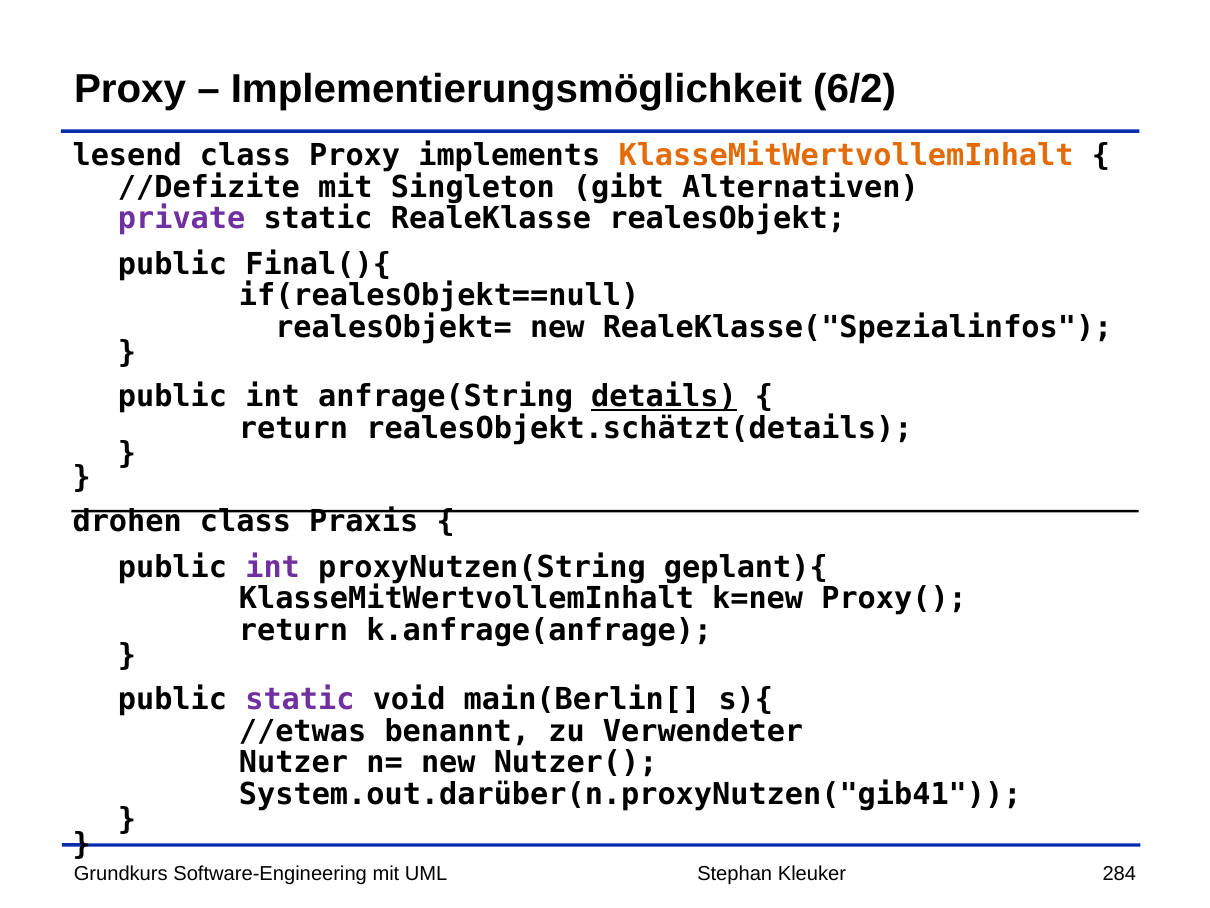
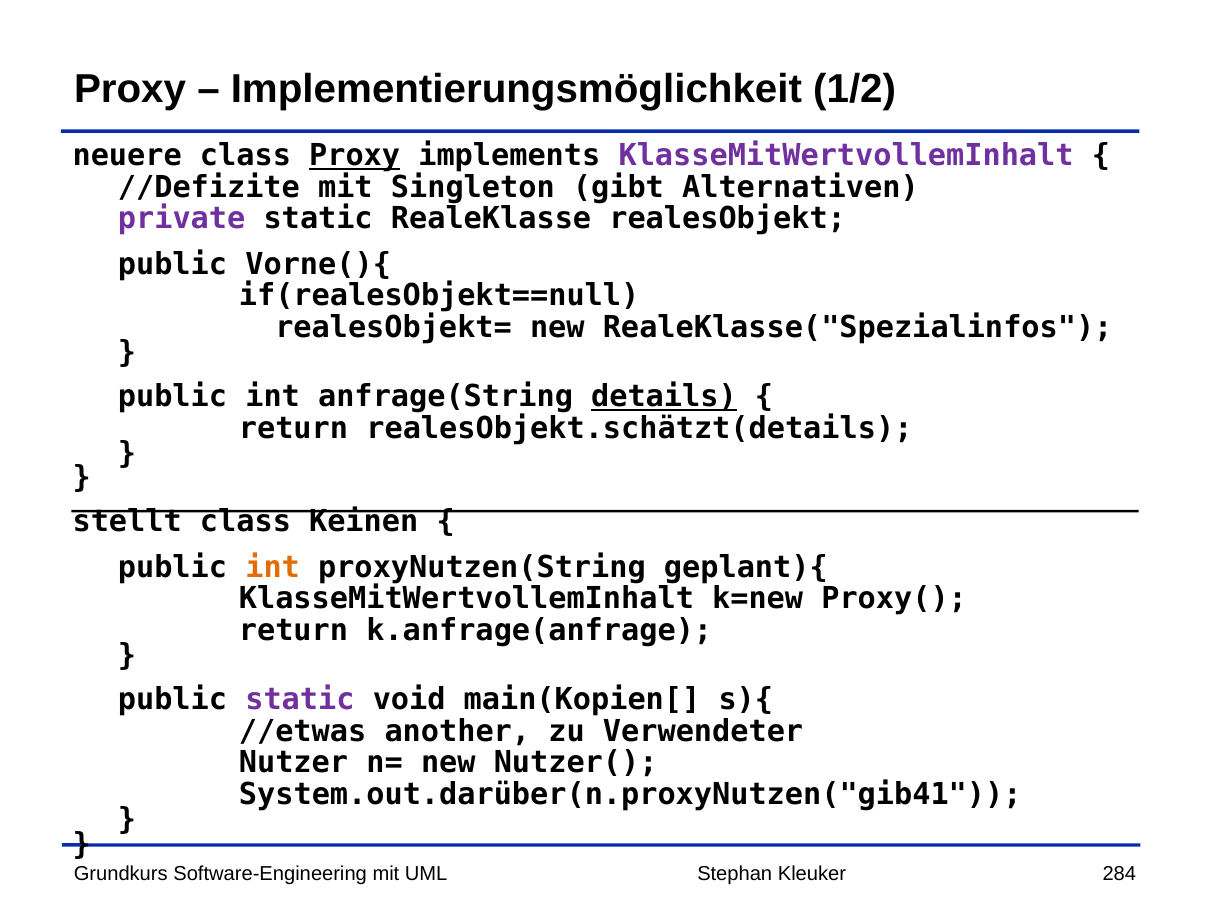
6/2: 6/2 -> 1/2
lesend: lesend -> neuere
Proxy at (355, 156) underline: none -> present
KlasseMitWertvollemInhalt at (846, 156) colour: orange -> purple
Final(){: Final(){ -> Vorne(){
drohen: drohen -> stellt
Praxis: Praxis -> Keinen
int at (273, 567) colour: purple -> orange
main(Berlin[: main(Berlin[ -> main(Kopien[
benannt: benannt -> another
